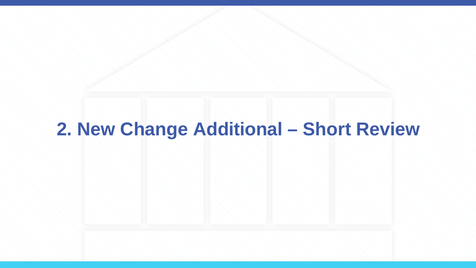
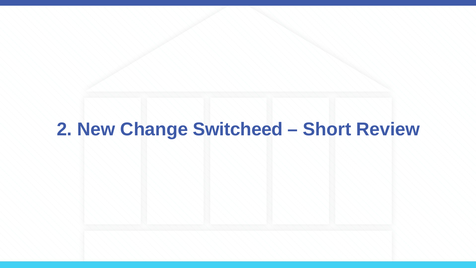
Additional: Additional -> Switcheed
